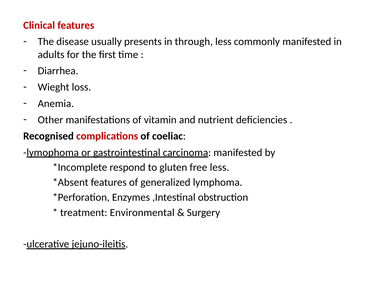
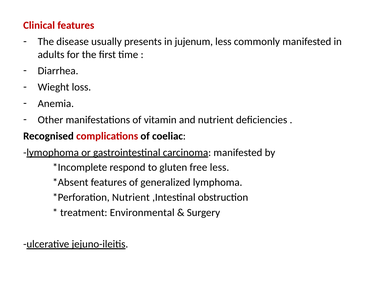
through: through -> jujenum
Enzymes at (131, 198): Enzymes -> Nutrient
